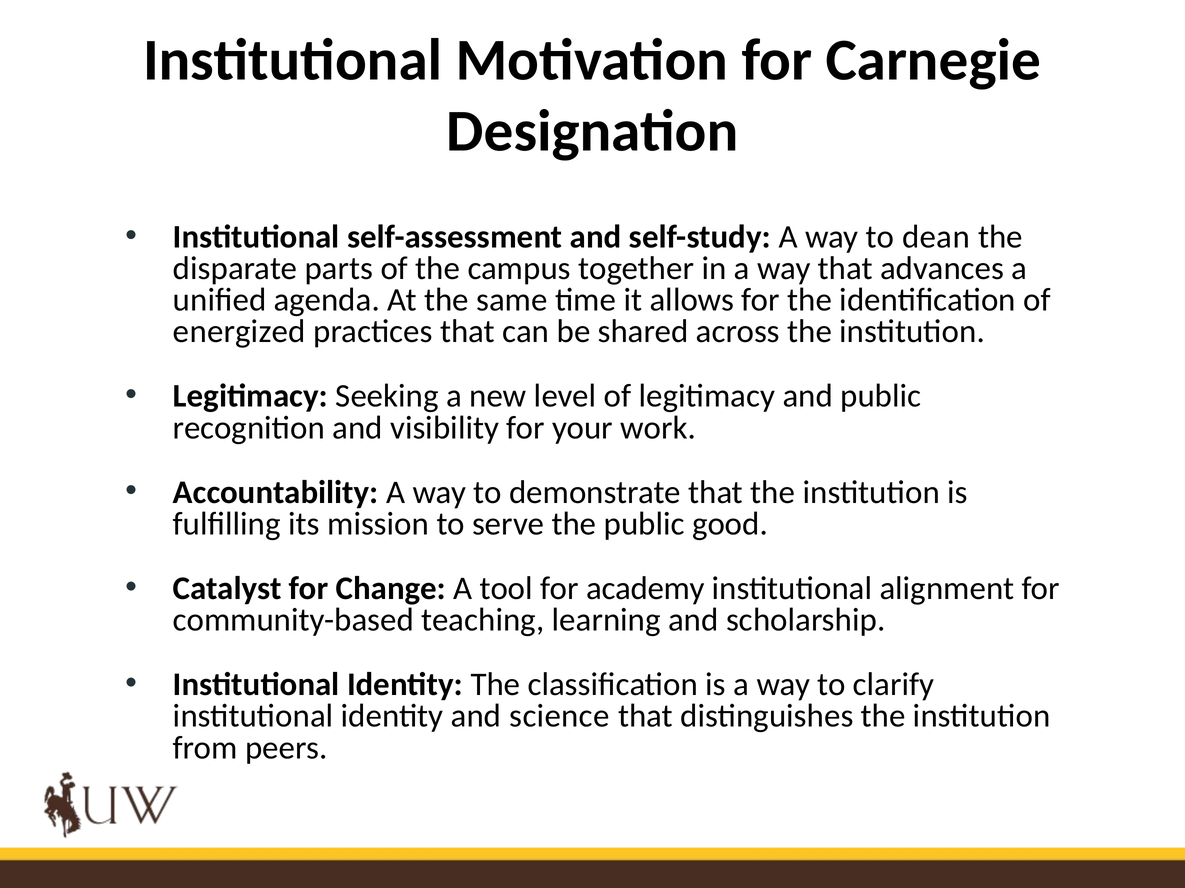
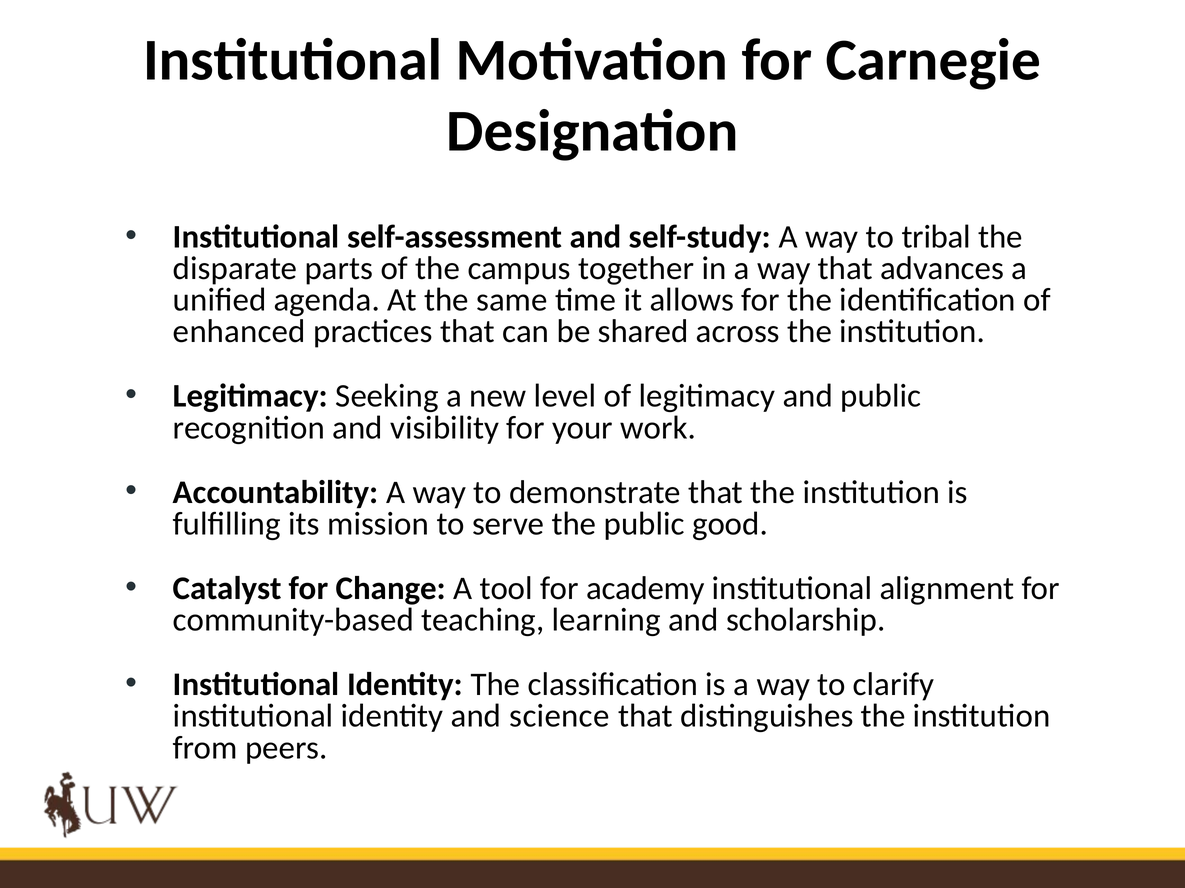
dean: dean -> tribal
energized: energized -> enhanced
